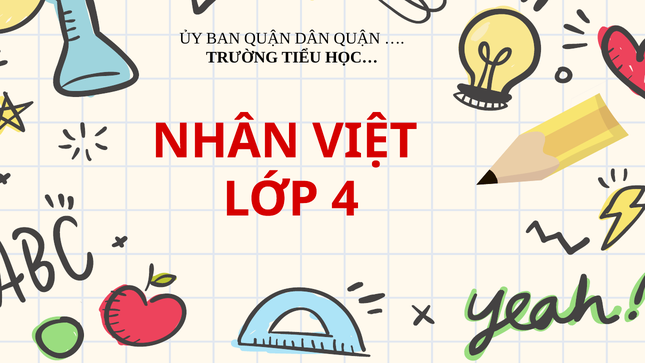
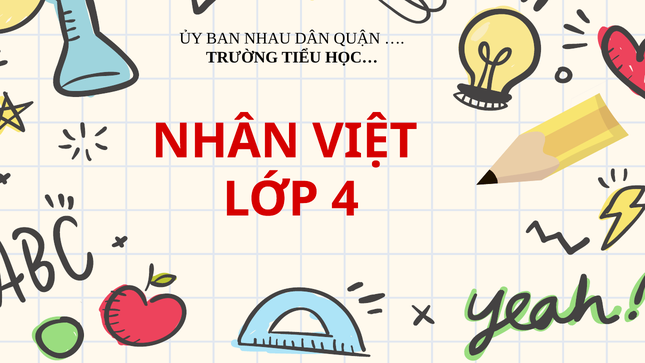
BAN QUẬN: QUẬN -> NHAU
